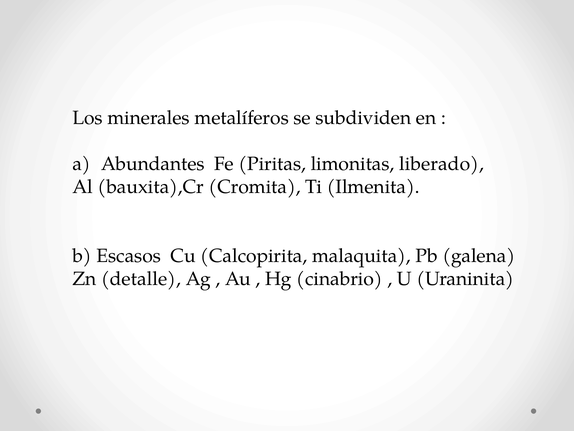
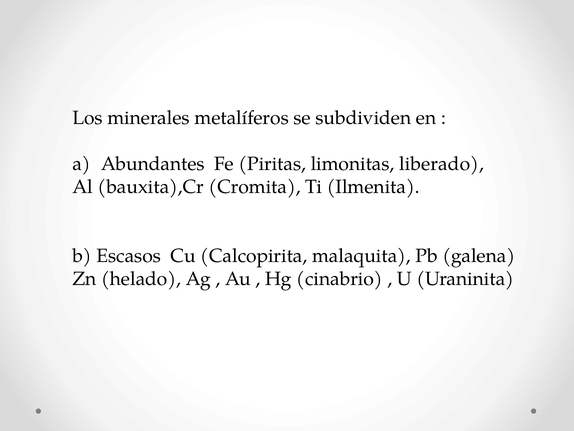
detalle: detalle -> helado
